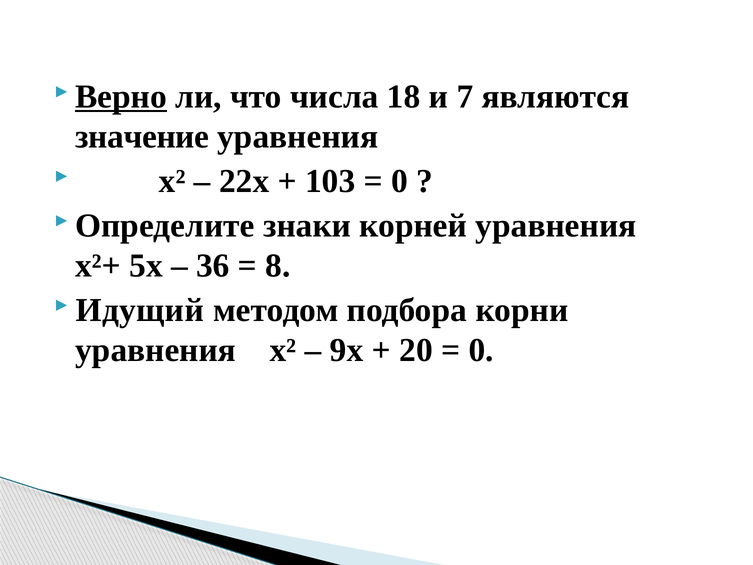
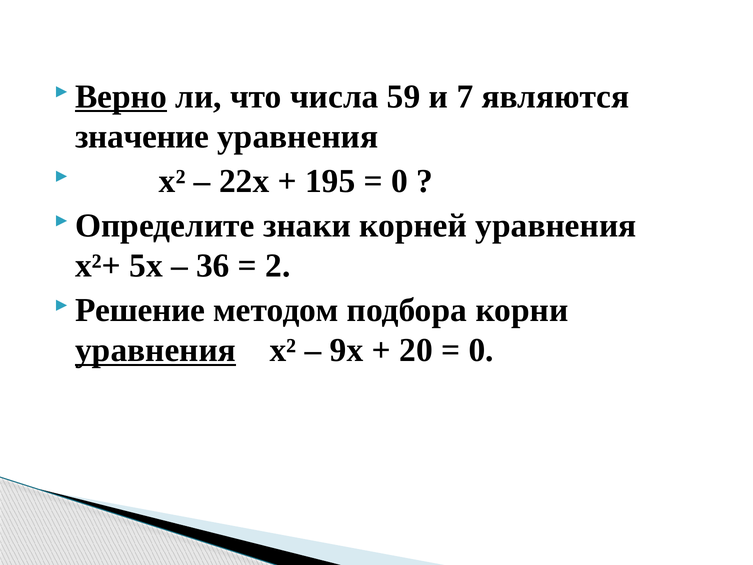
18: 18 -> 59
103: 103 -> 195
8: 8 -> 2
Идущий: Идущий -> Решение
уравнения at (156, 350) underline: none -> present
